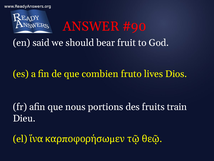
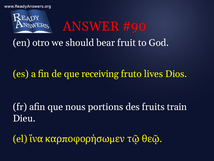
said: said -> otro
combien: combien -> receiving
